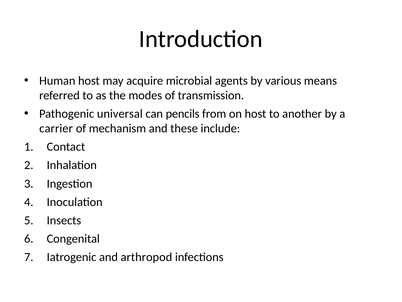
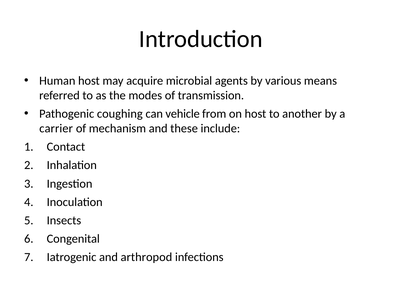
universal: universal -> coughing
pencils: pencils -> vehicle
